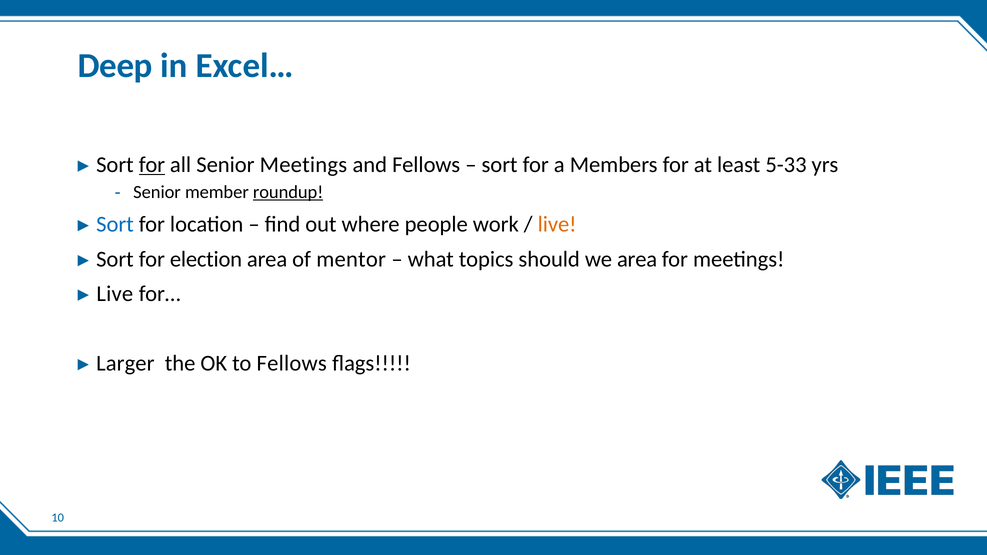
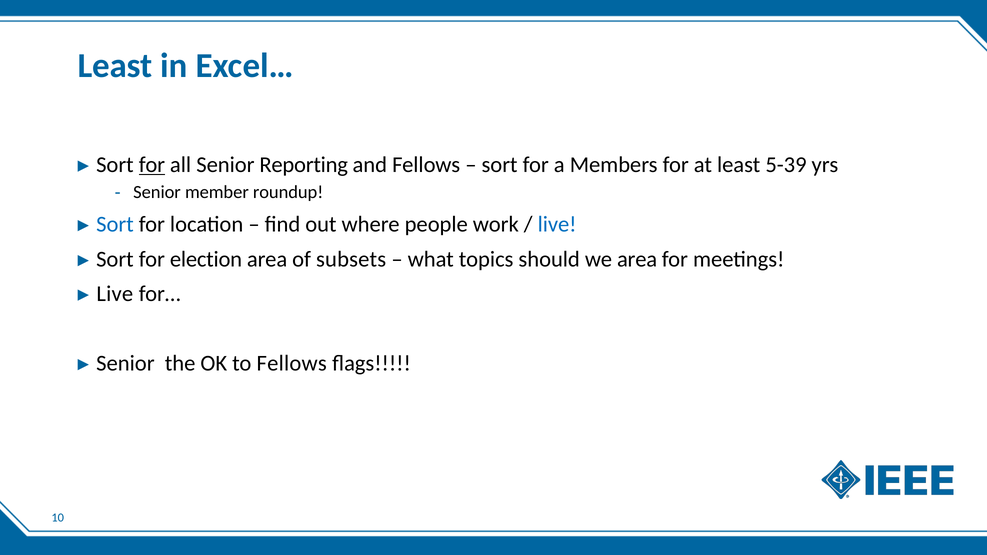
Deep at (115, 66): Deep -> Least
Senior Meetings: Meetings -> Reporting
5-33: 5-33 -> 5-39
roundup underline: present -> none
live at (557, 225) colour: orange -> blue
mentor: mentor -> subsets
Larger at (125, 363): Larger -> Senior
